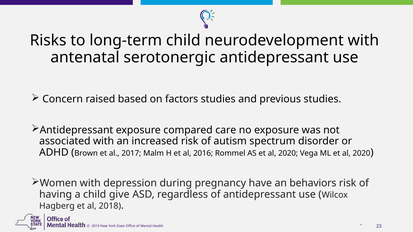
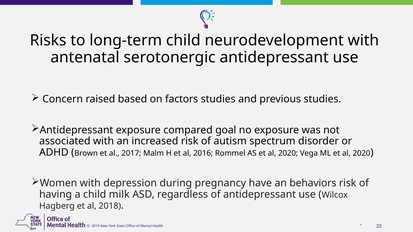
care: care -> goal
give: give -> milk
